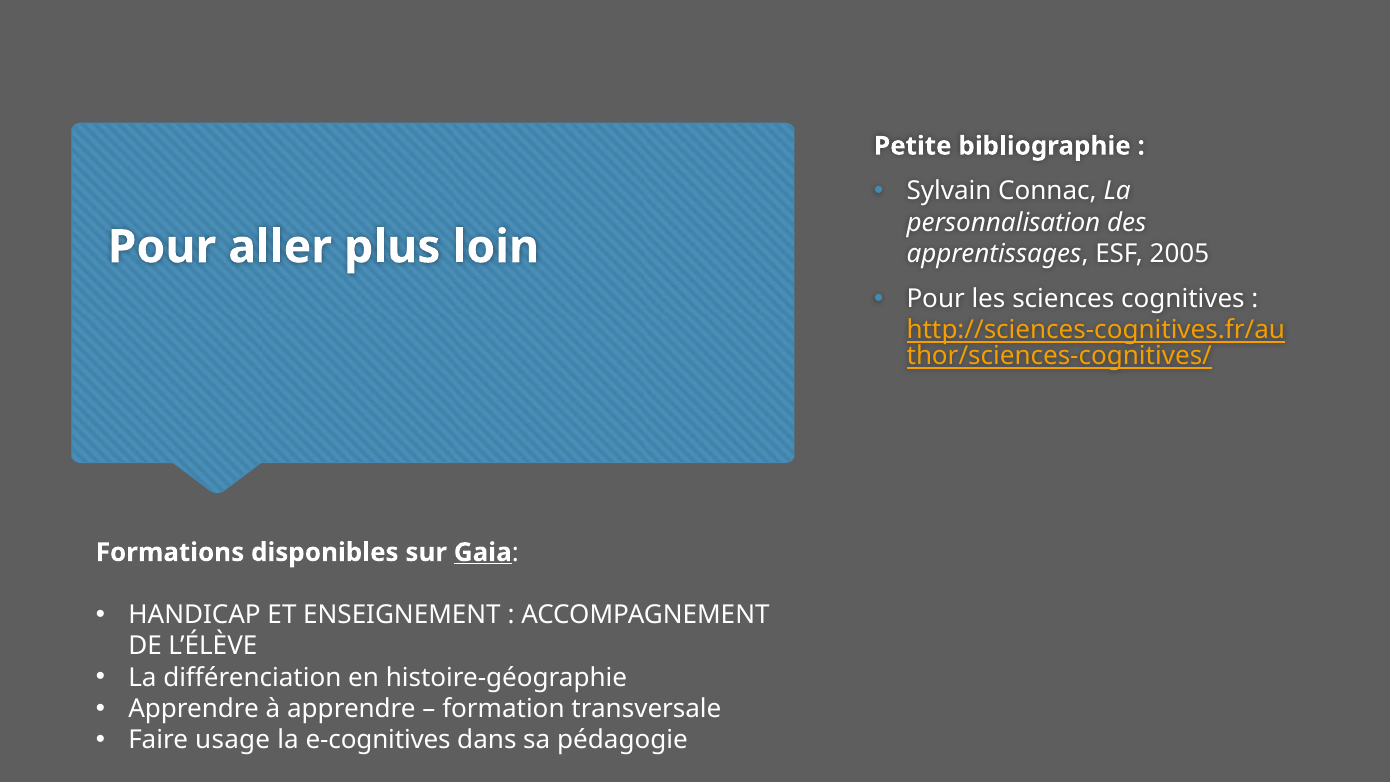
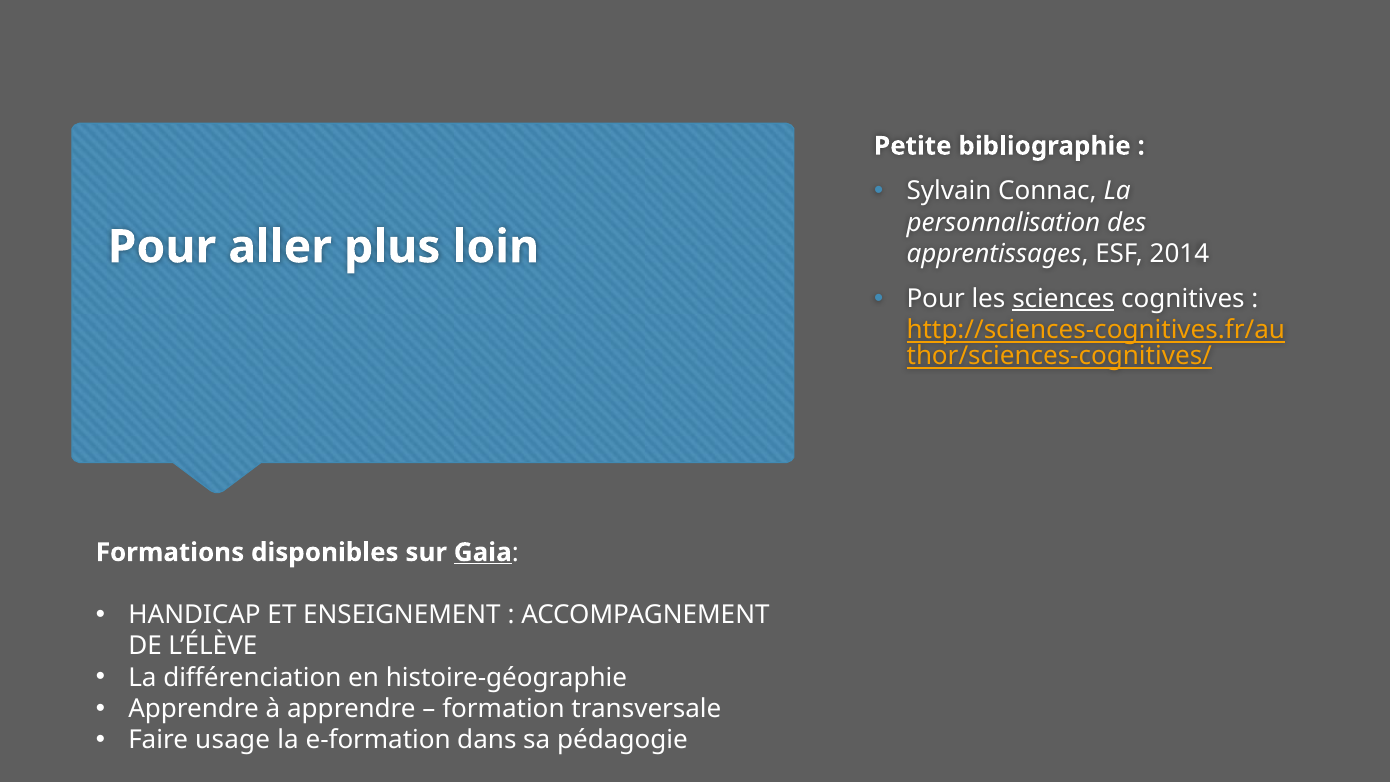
2005: 2005 -> 2014
sciences underline: none -> present
e-cognitives: e-cognitives -> e-formation
